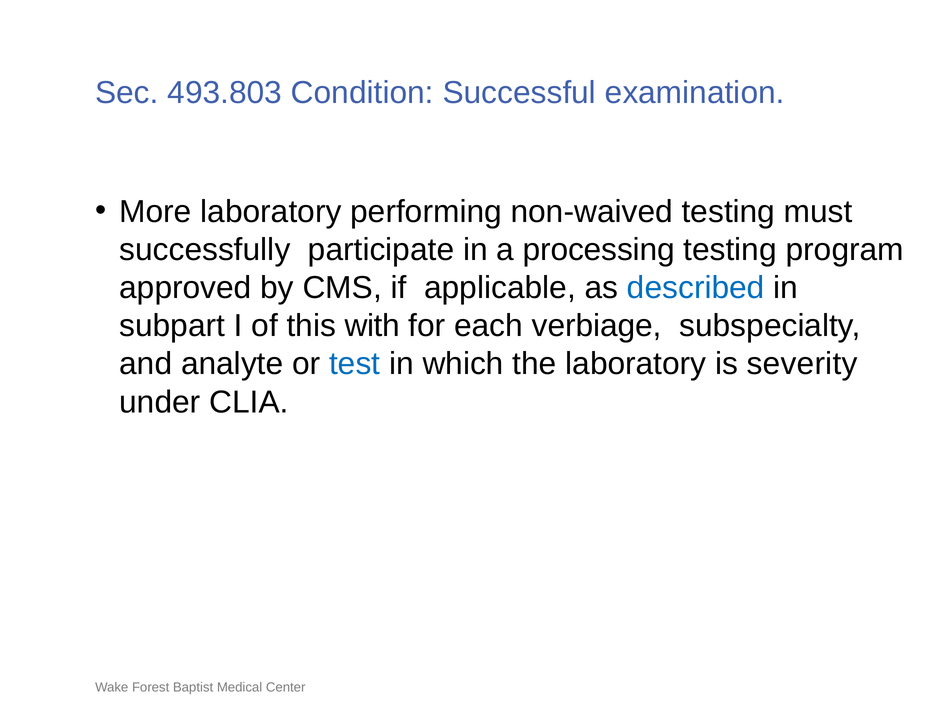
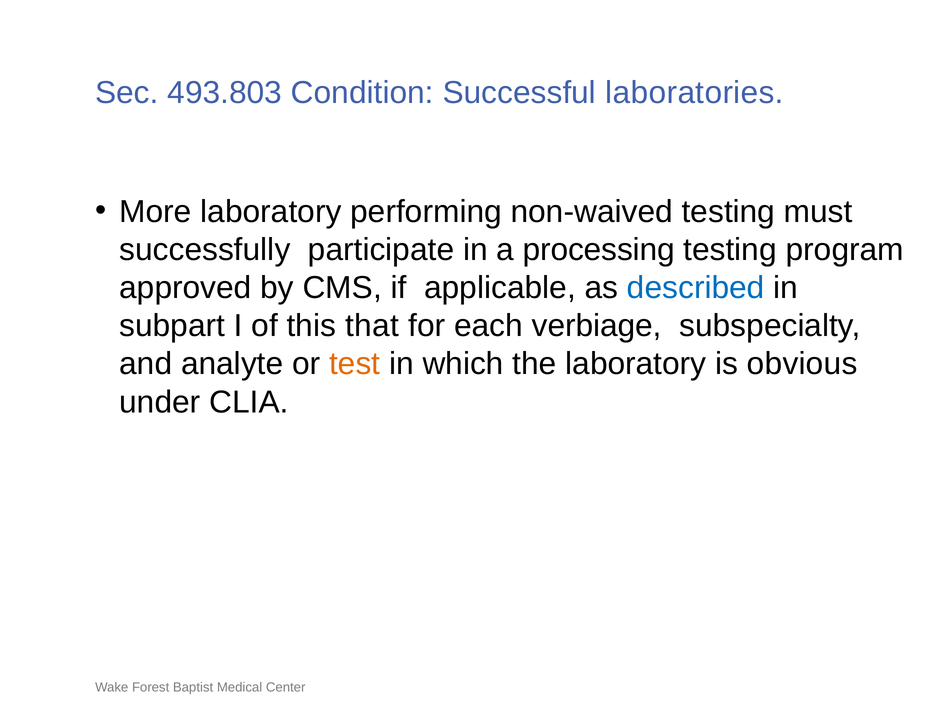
examination: examination -> laboratories
with: with -> that
test colour: blue -> orange
severity: severity -> obvious
